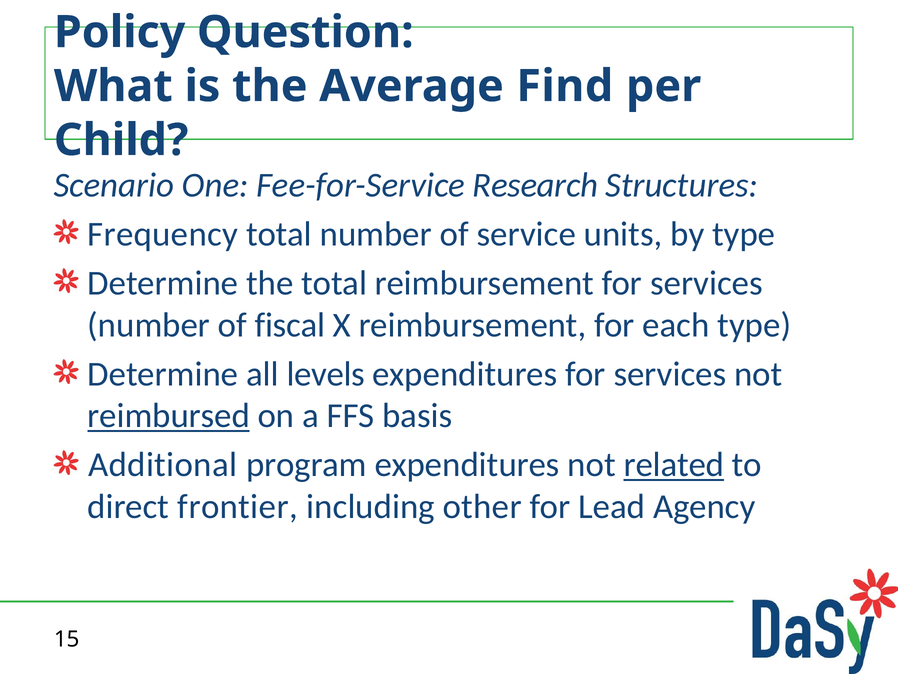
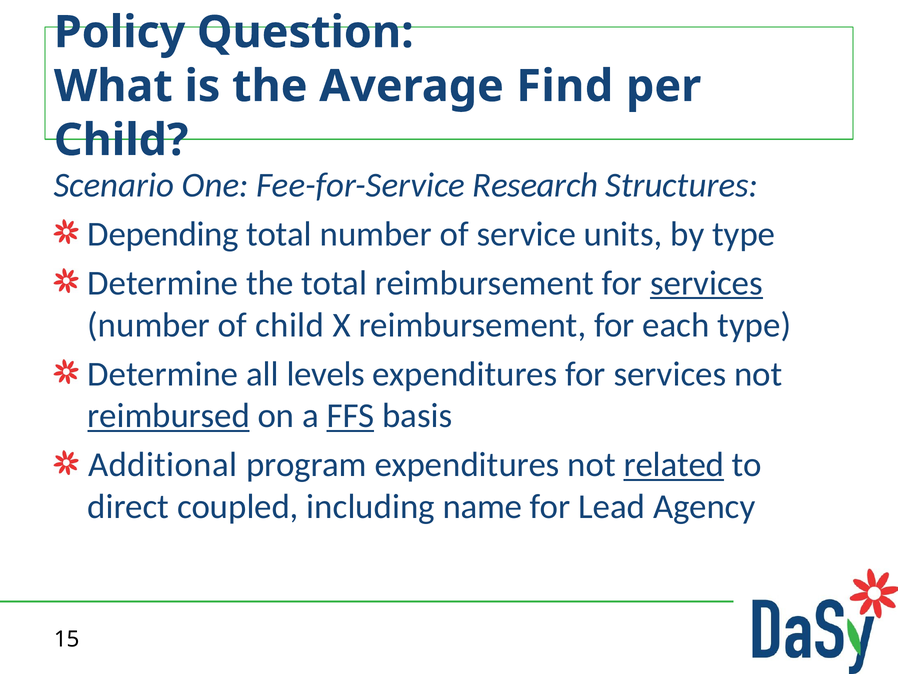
Frequency: Frequency -> Depending
services at (706, 283) underline: none -> present
of fiscal: fiscal -> child
FFS underline: none -> present
frontier: frontier -> coupled
other: other -> name
